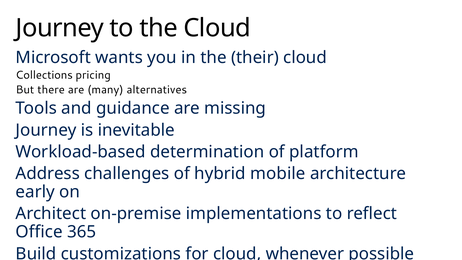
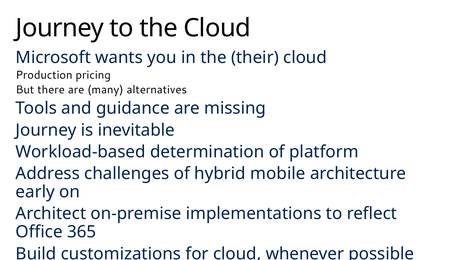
Collections: Collections -> Production
